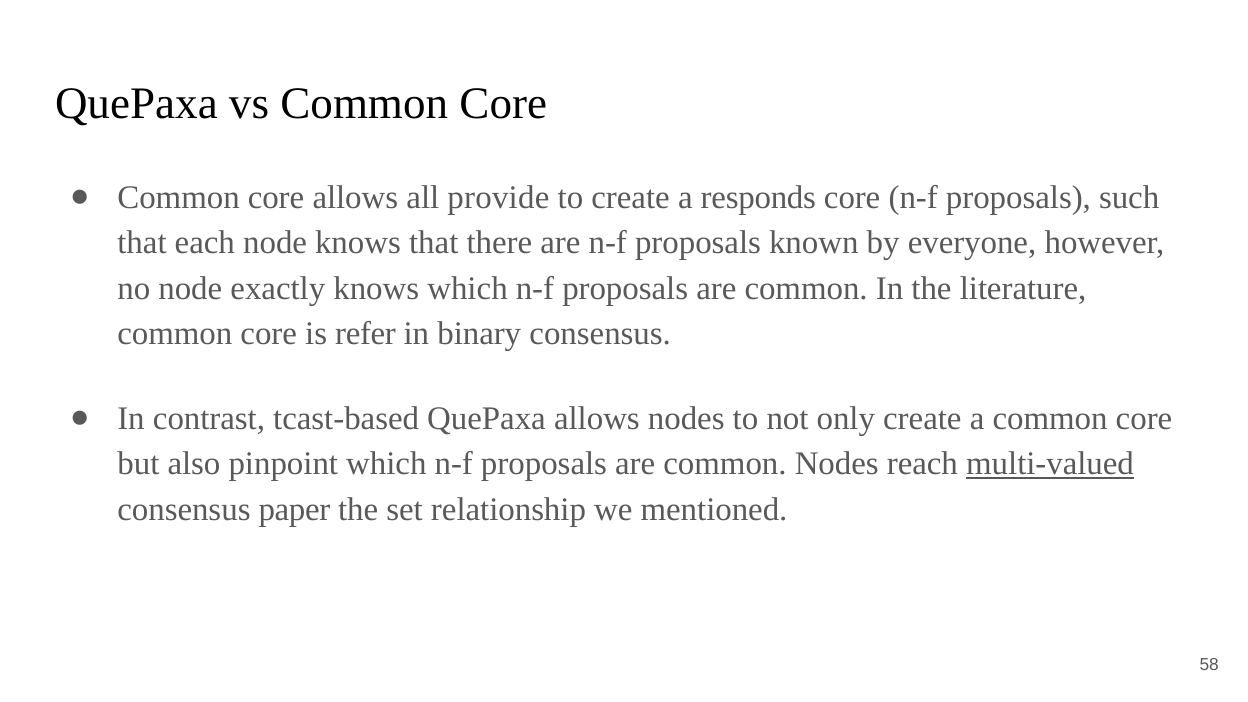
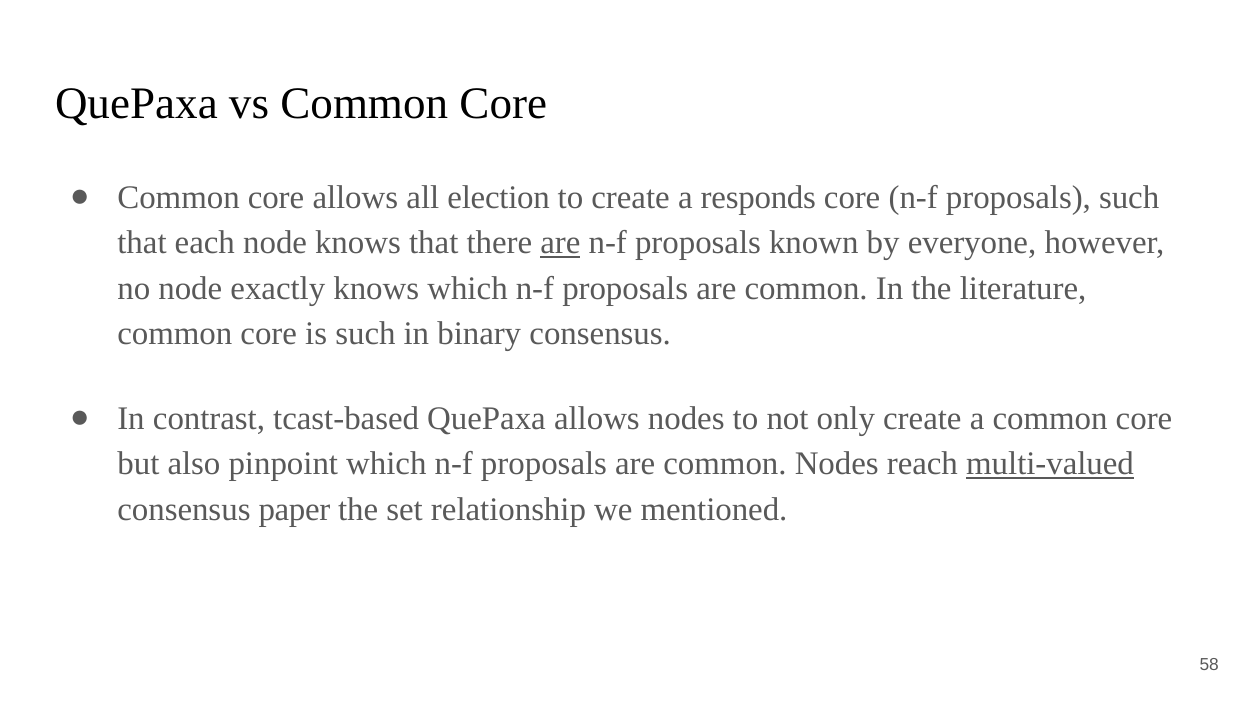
provide: provide -> election
are at (560, 243) underline: none -> present
is refer: refer -> such
